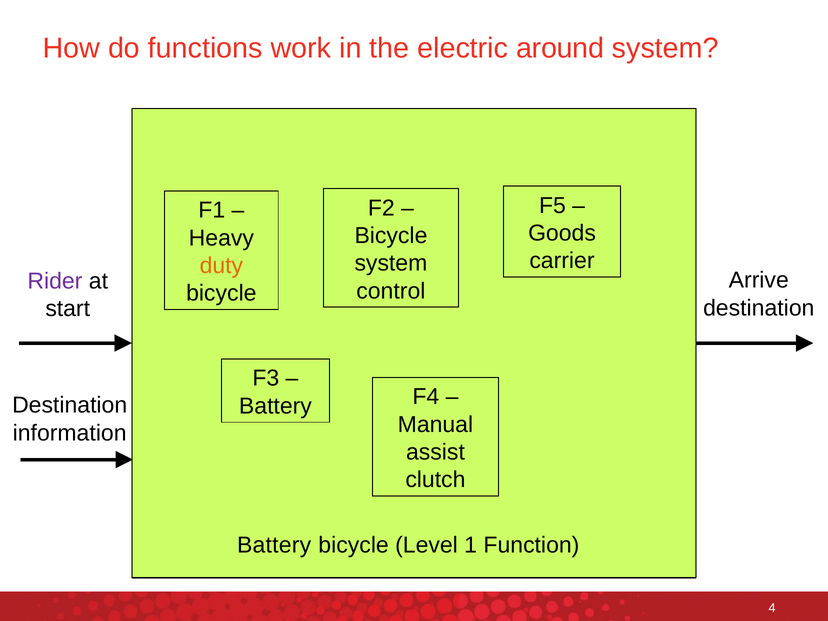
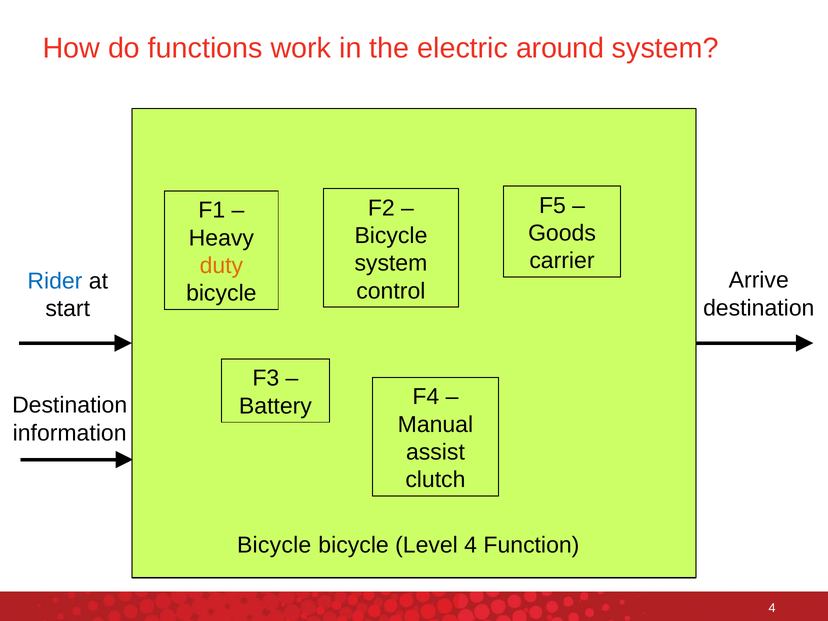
Rider colour: purple -> blue
Battery at (274, 545): Battery -> Bicycle
Level 1: 1 -> 4
